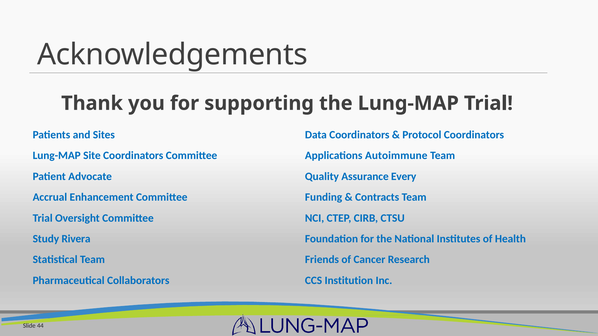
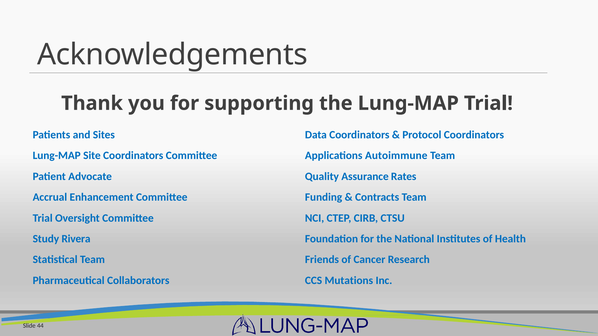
Every: Every -> Rates
Institution: Institution -> Mutations
